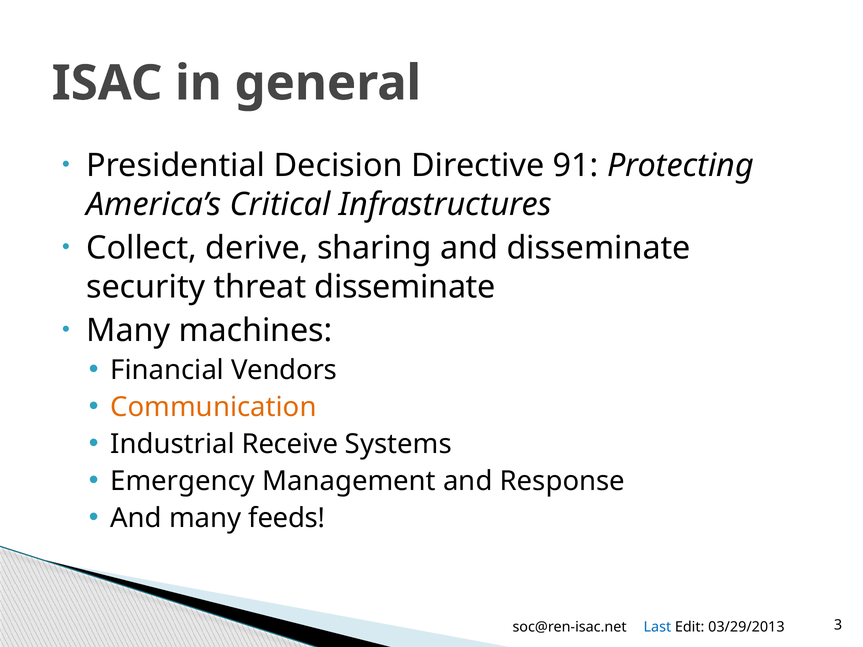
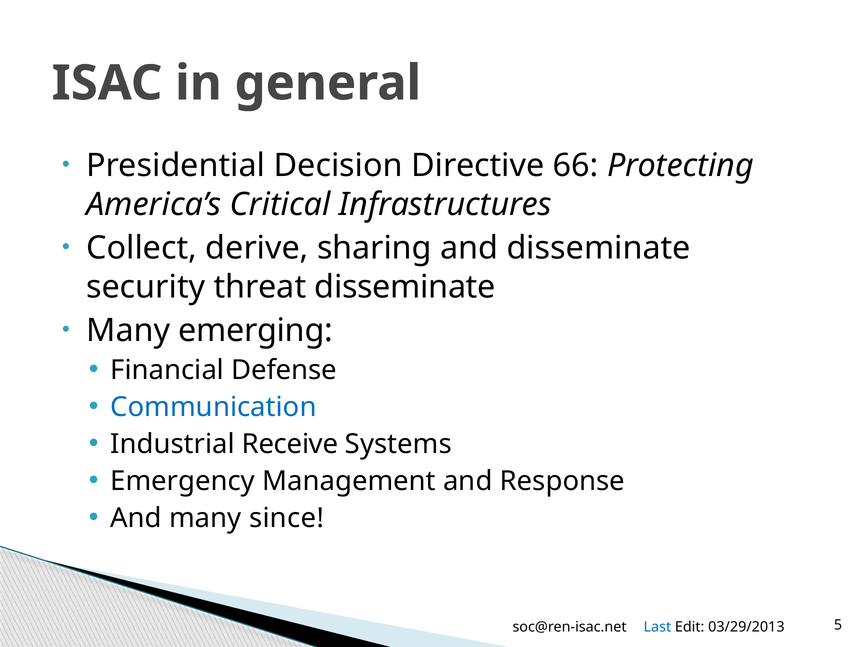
91: 91 -> 66
machines: machines -> emerging
Vendors: Vendors -> Defense
Communication colour: orange -> blue
feeds: feeds -> since
3: 3 -> 5
